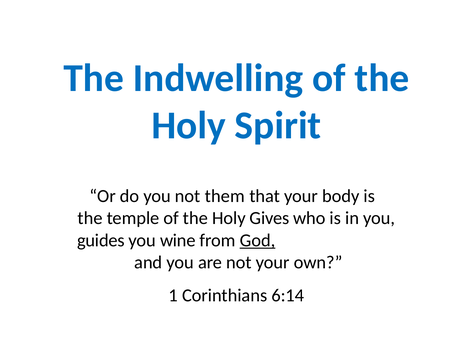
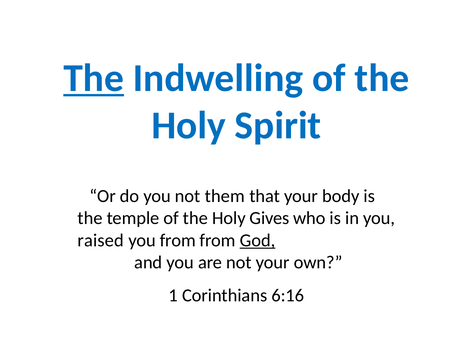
The at (94, 78) underline: none -> present
guides: guides -> raised
you wine: wine -> from
6:14: 6:14 -> 6:16
